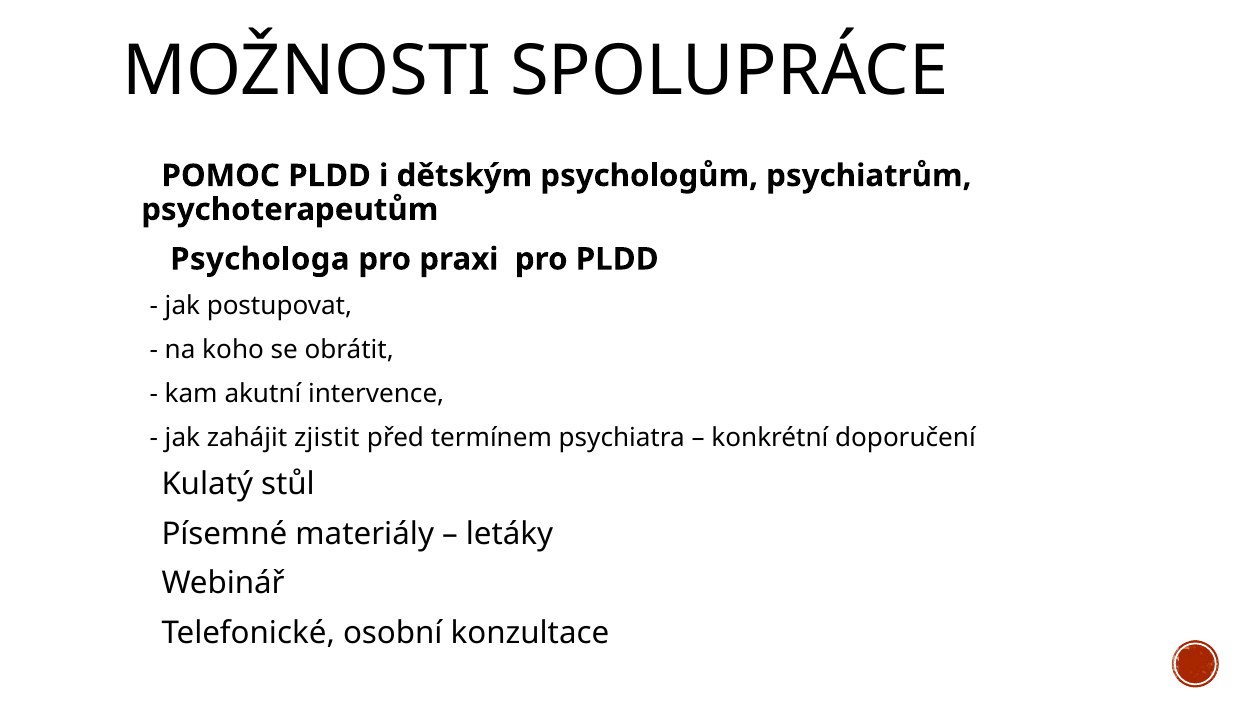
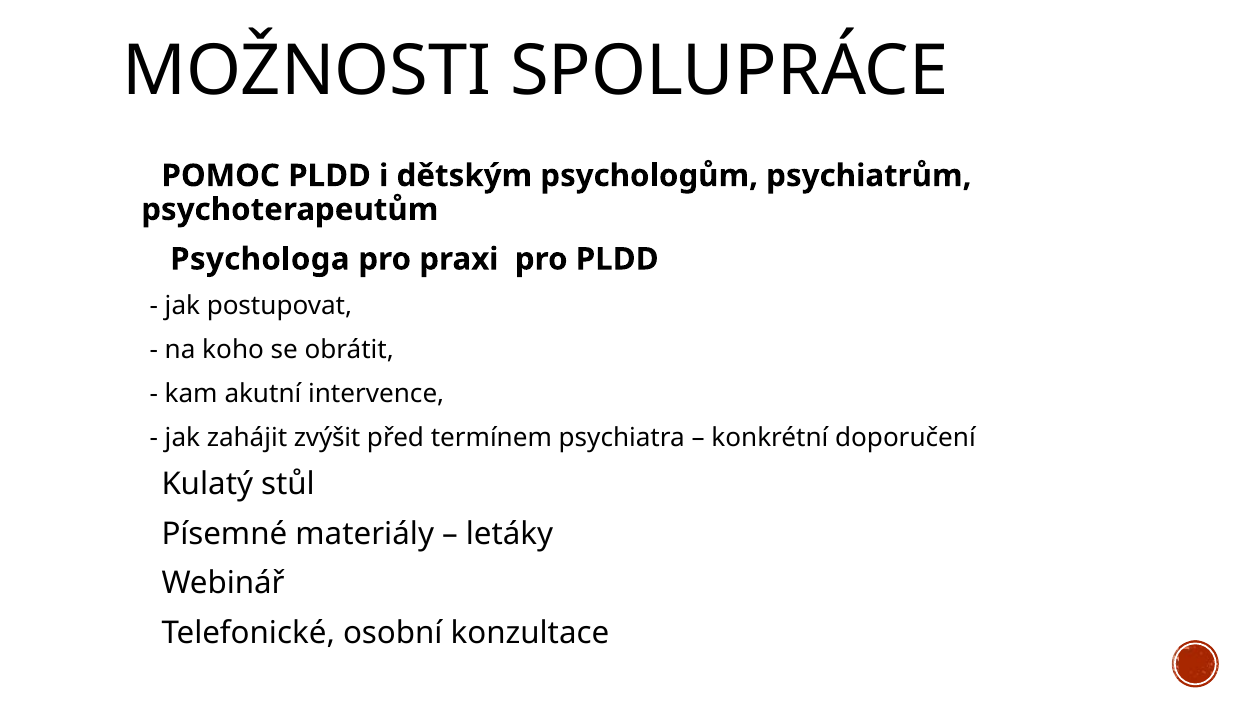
zjistit: zjistit -> zvýšit
